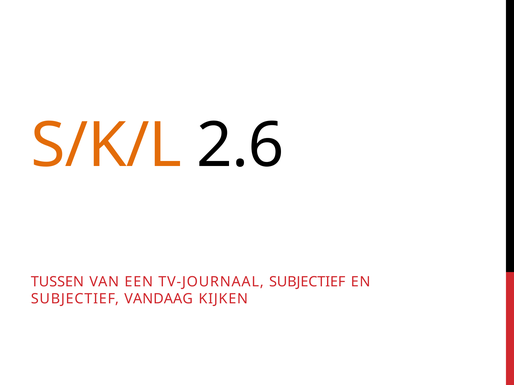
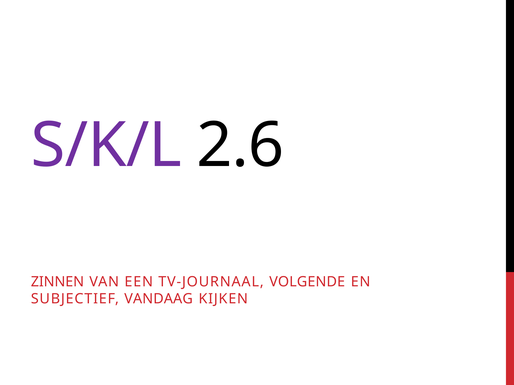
S/K/L colour: orange -> purple
TUSSEN: TUSSEN -> ZINNEN
TV-JOURNAAL SUBJECTIEF: SUBJECTIEF -> VOLGENDE
